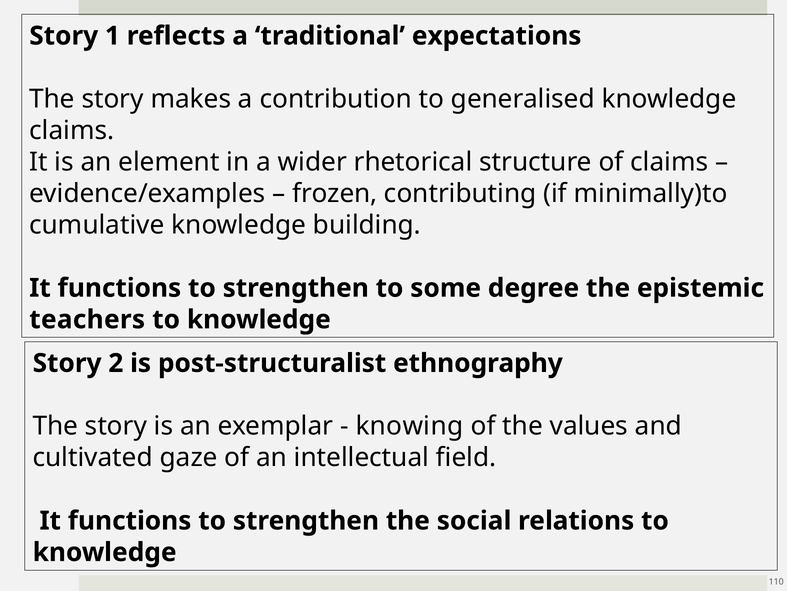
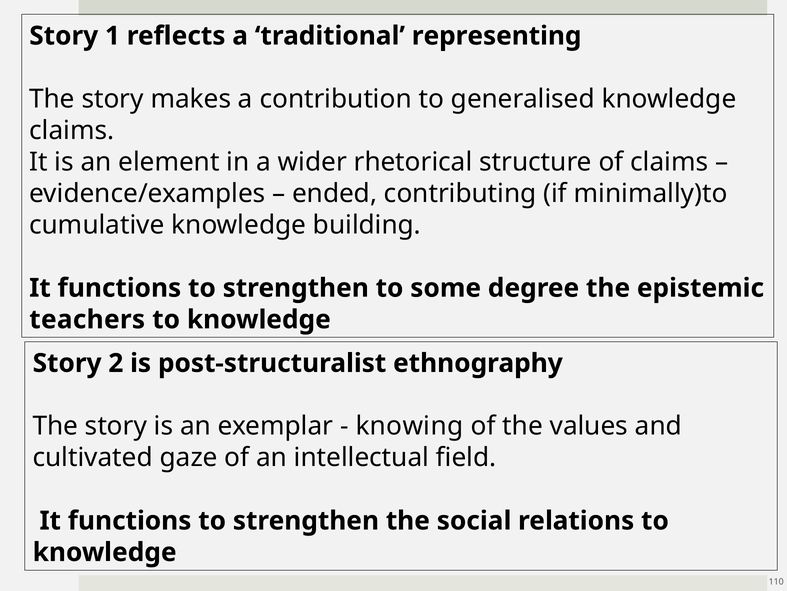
expectations: expectations -> representing
frozen: frozen -> ended
